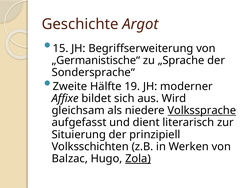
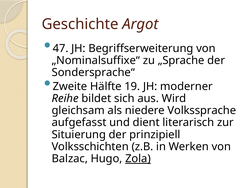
15: 15 -> 47
„Germanistische“: „Germanistische“ -> „Nominalsuffixe“
Affixe: Affixe -> Reihe
Volkssprache underline: present -> none
